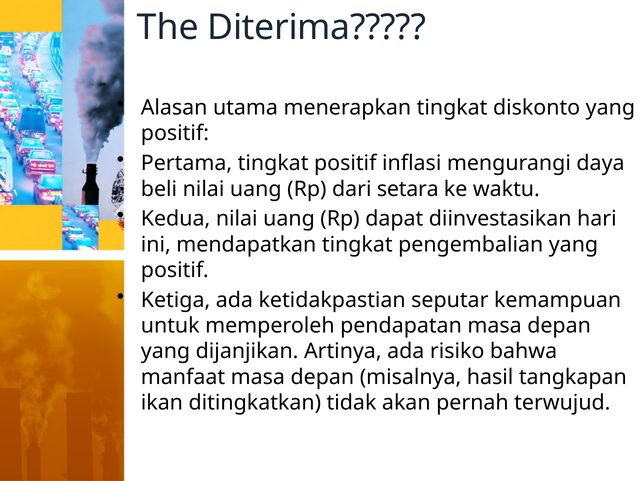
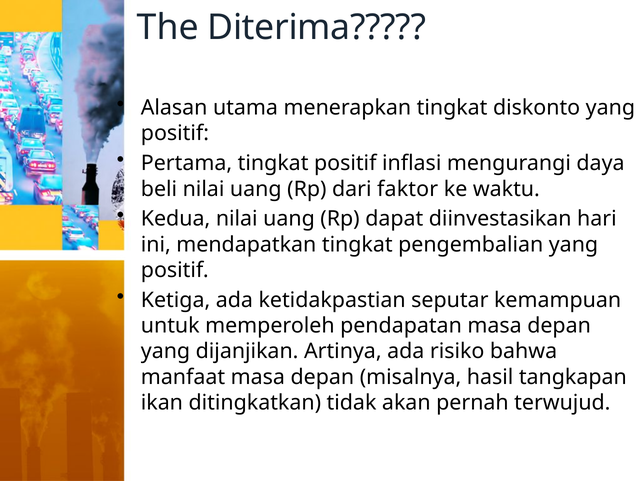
setara: setara -> faktor
